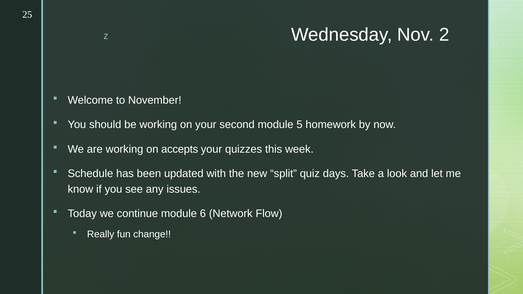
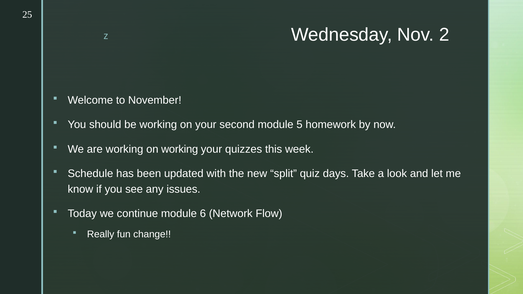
on accepts: accepts -> working
